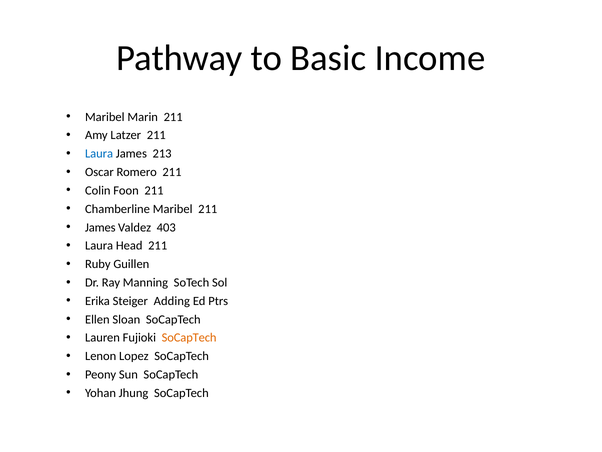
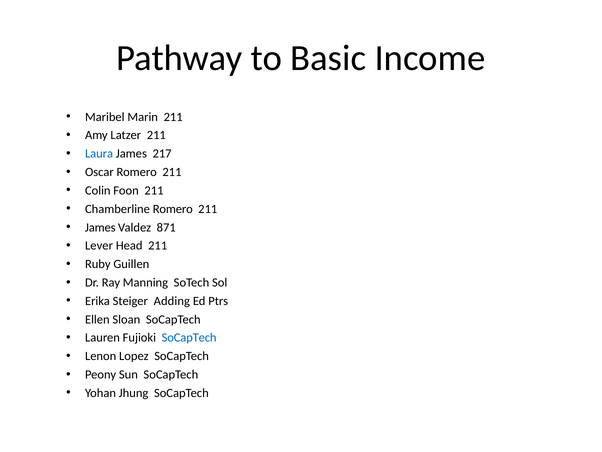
213: 213 -> 217
Chamberline Maribel: Maribel -> Romero
403: 403 -> 871
Laura at (99, 246): Laura -> Lever
SoCapTech at (189, 337) colour: orange -> blue
